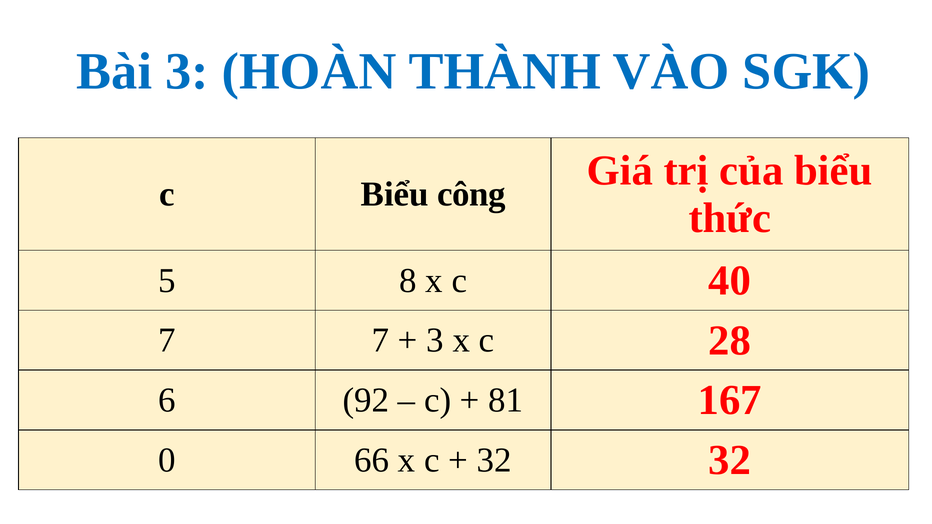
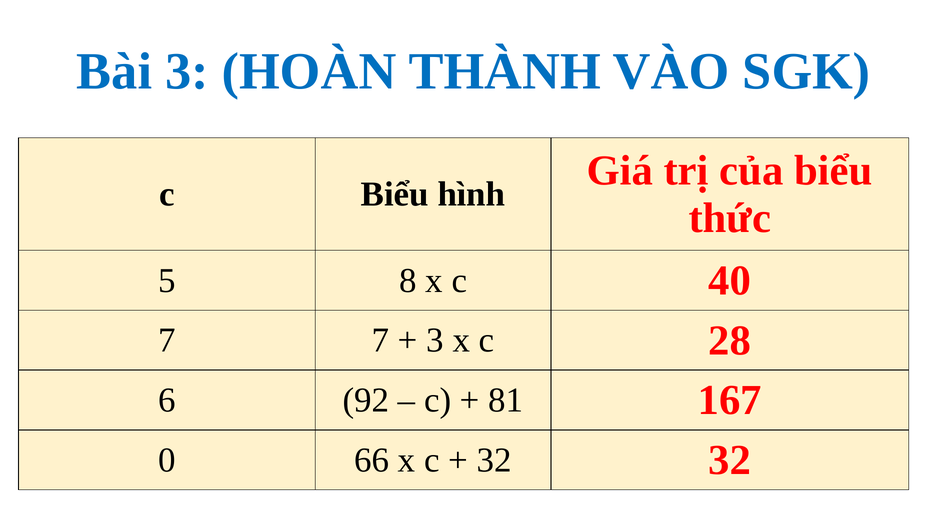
công: công -> hình
